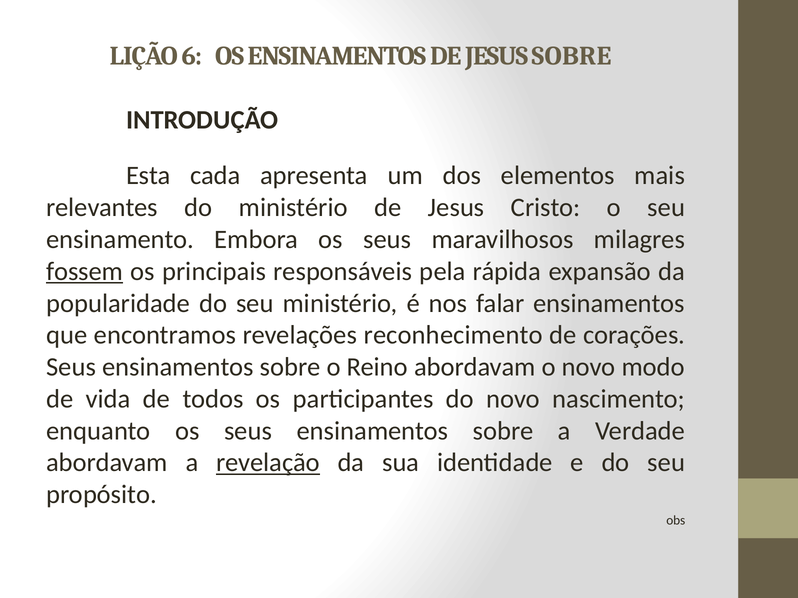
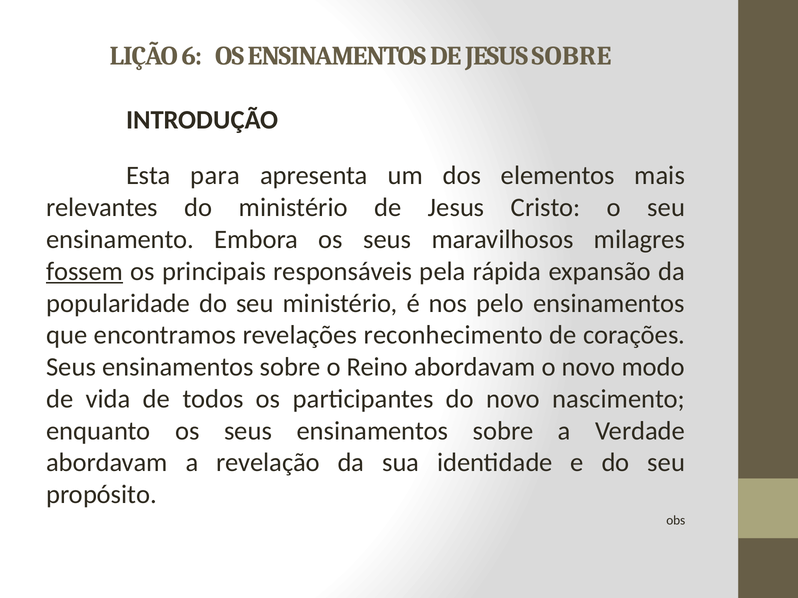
cada: cada -> para
falar: falar -> pelo
revelação underline: present -> none
